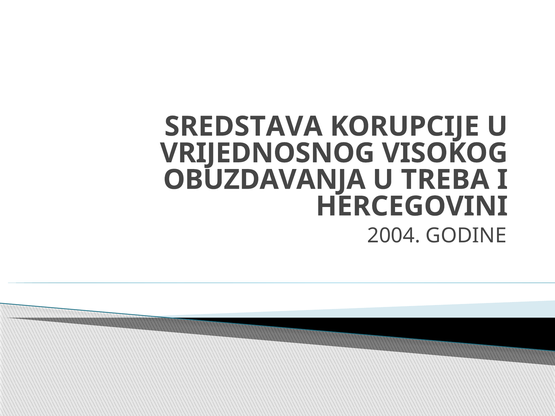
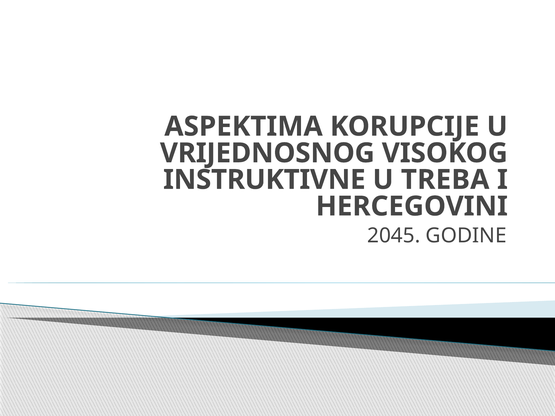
SREDSTAVA: SREDSTAVA -> ASPEKTIMA
OBUZDAVANJA: OBUZDAVANJA -> INSTRUKTIVNE
2004: 2004 -> 2045
